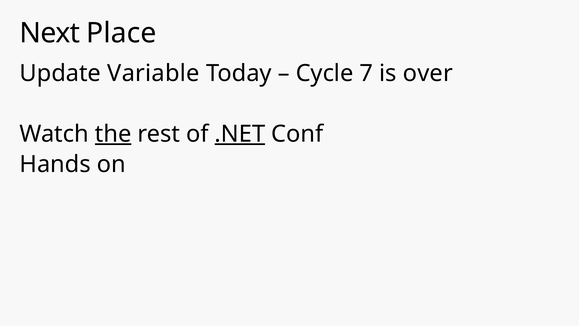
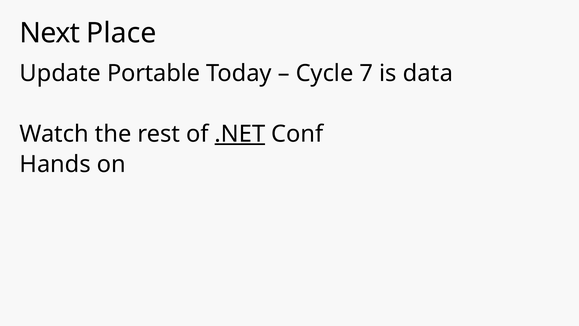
Variable: Variable -> Portable
over: over -> data
the underline: present -> none
